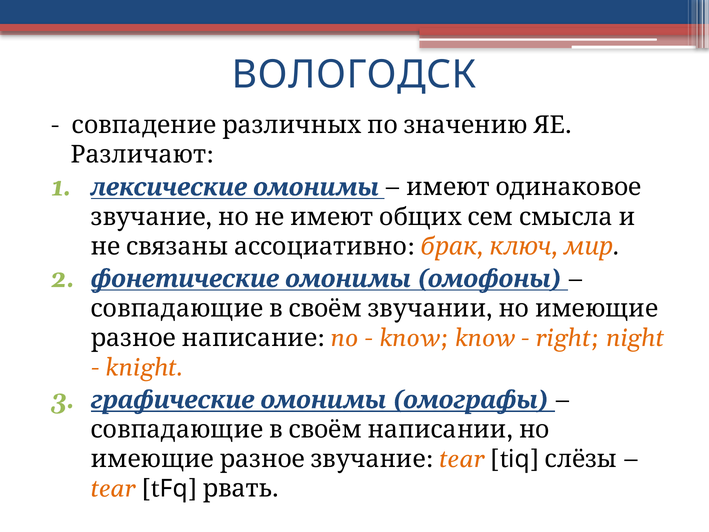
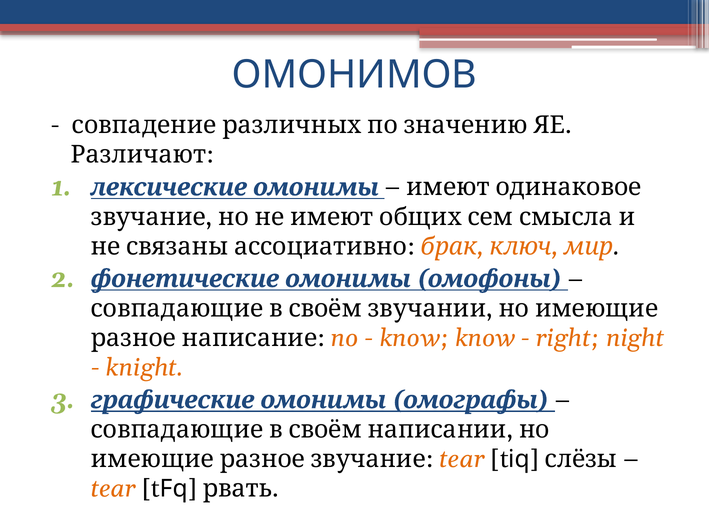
ВОЛОГОДСК: ВОЛОГОДСК -> ОМОНИМОВ
